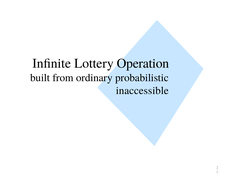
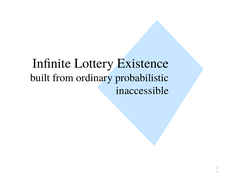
Operation: Operation -> Existence
